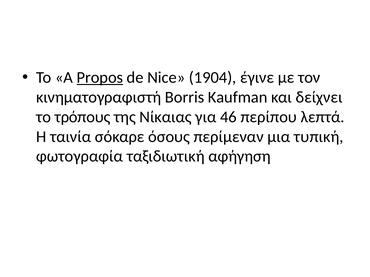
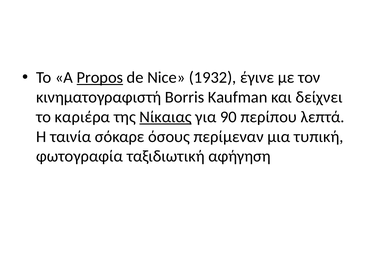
1904: 1904 -> 1932
τρόπους: τρόπους -> καριέρα
Νίκαιας underline: none -> present
46: 46 -> 90
